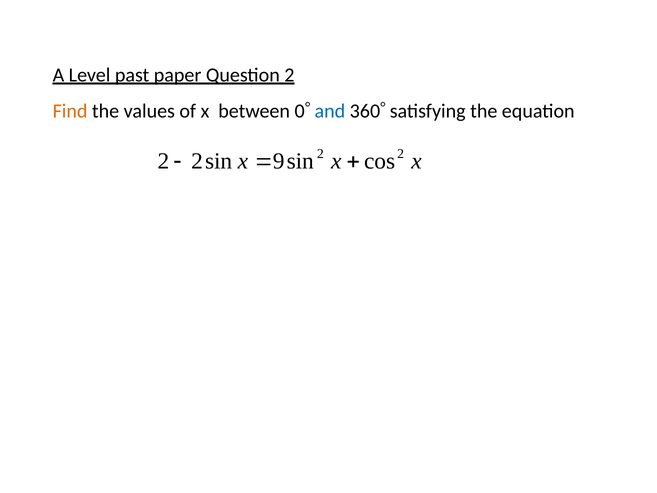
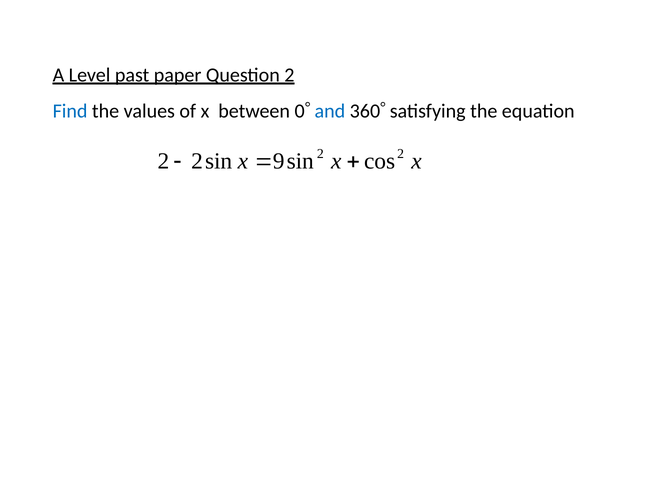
Find colour: orange -> blue
